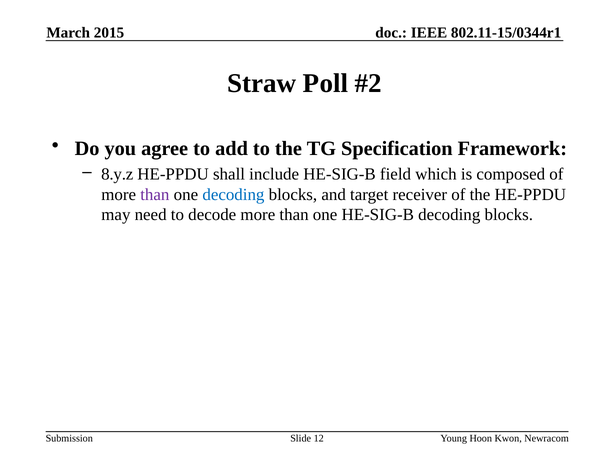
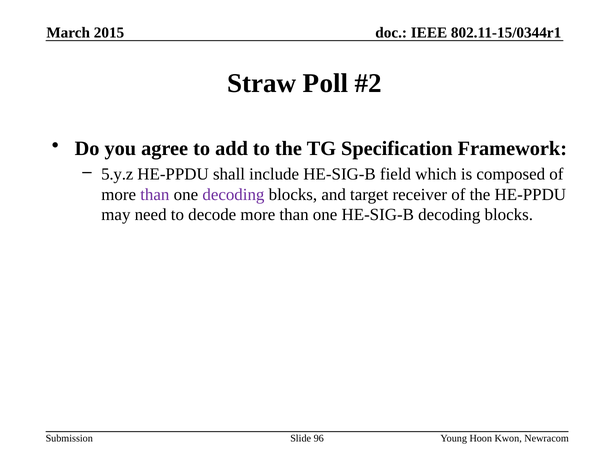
8.y.z: 8.y.z -> 5.y.z
decoding at (233, 194) colour: blue -> purple
12: 12 -> 96
